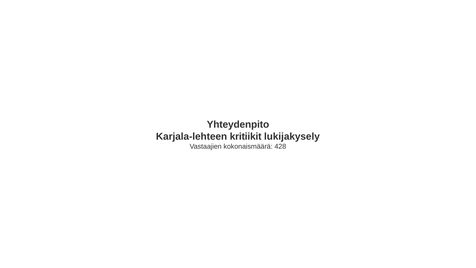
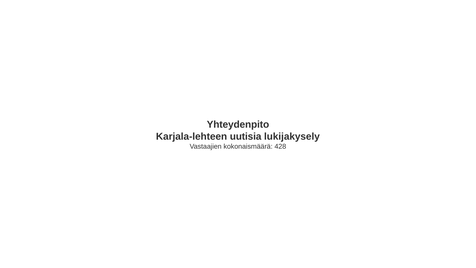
kritiikit: kritiikit -> uutisia
